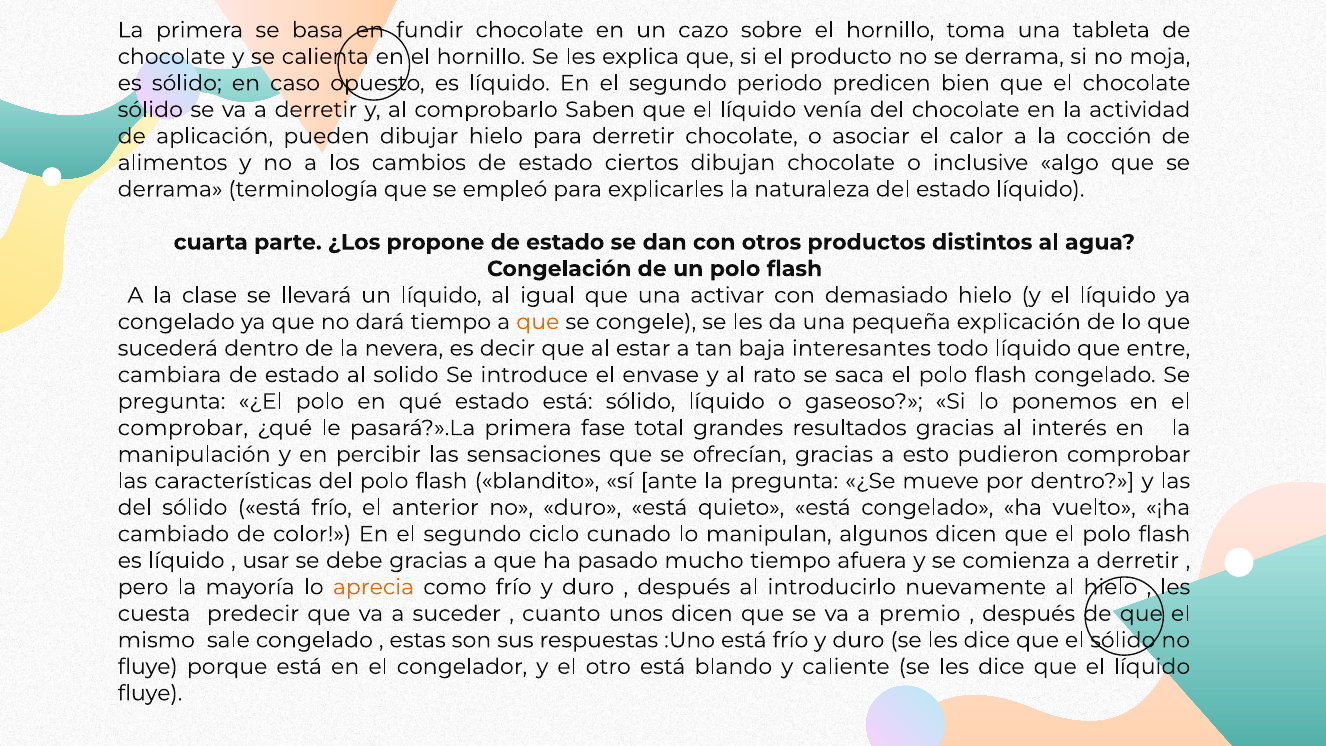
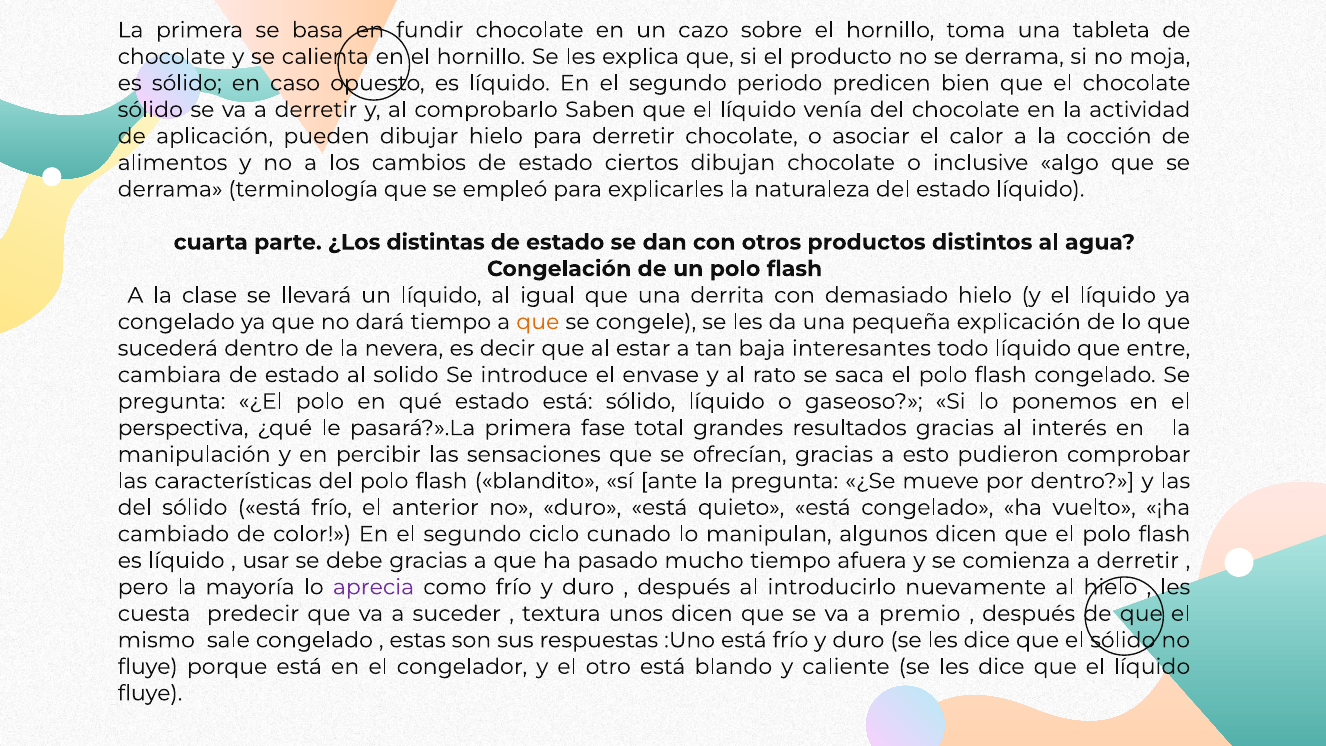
propone: propone -> distintas
activar: activar -> derrita
comprobar at (183, 428): comprobar -> perspectiva
aprecia colour: orange -> purple
cuanto: cuanto -> textura
